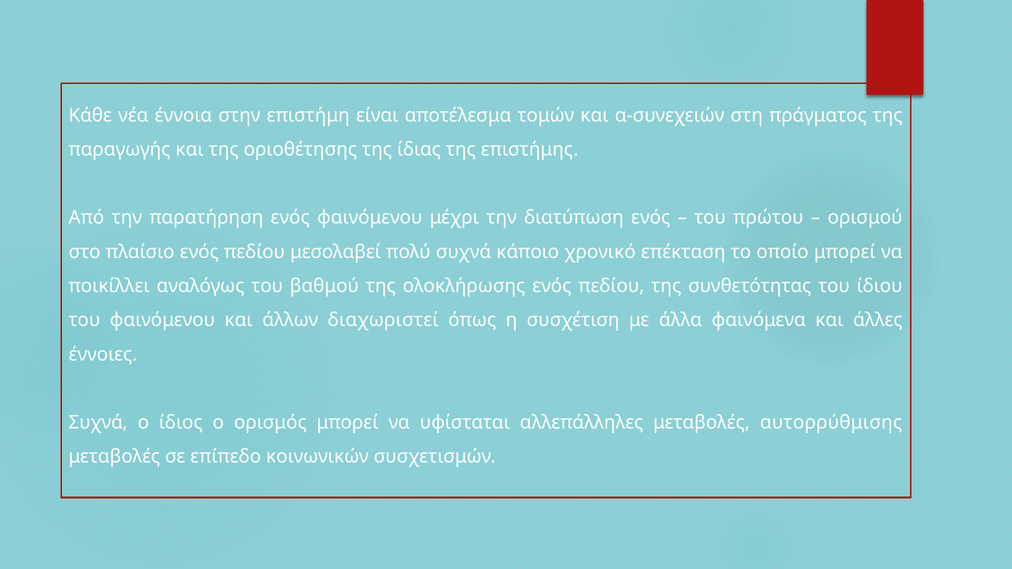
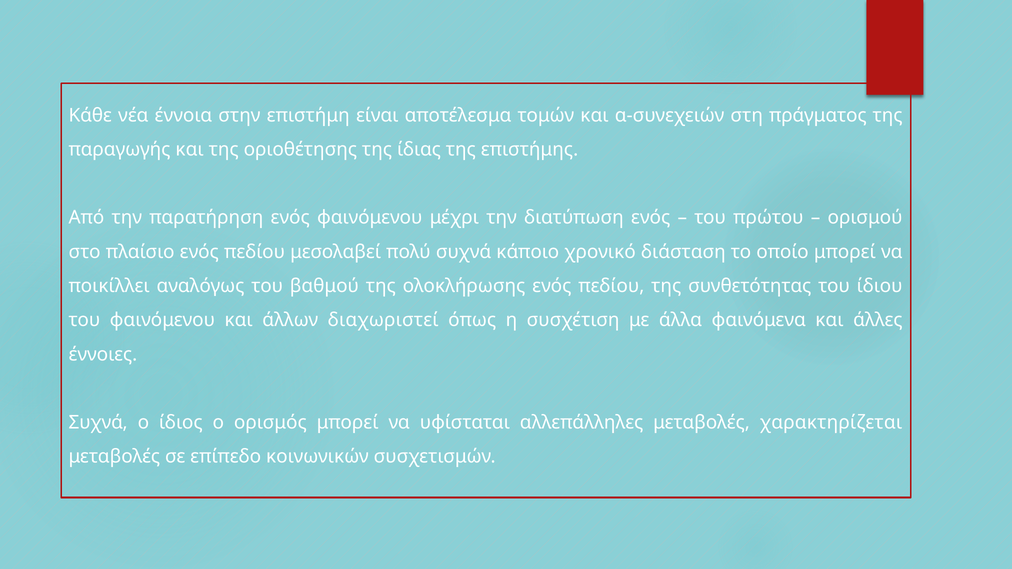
επέκταση: επέκταση -> διάσταση
αυτορρύθμισης: αυτορρύθμισης -> χαρακτηρίζεται
